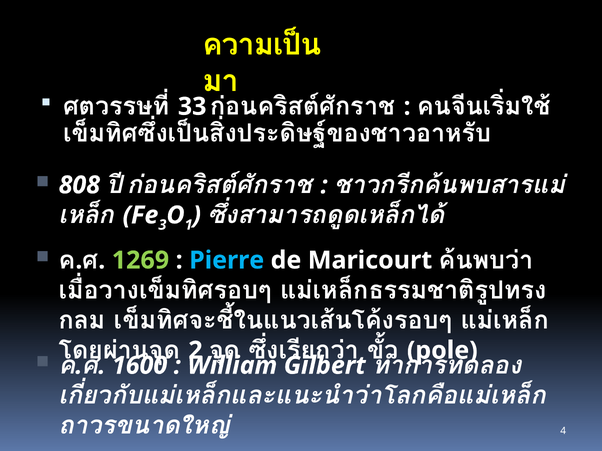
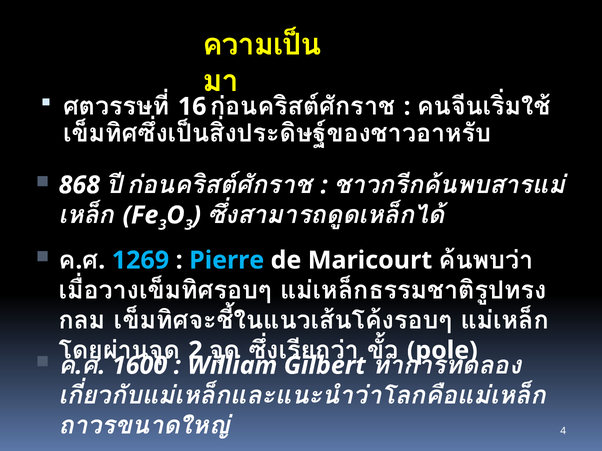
33: 33 -> 16
808: 808 -> 868
1 at (189, 225): 1 -> 3
1269 colour: light green -> light blue
